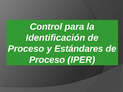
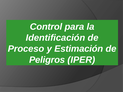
Estándares: Estándares -> Estimación
Proceso at (47, 60): Proceso -> Peligros
